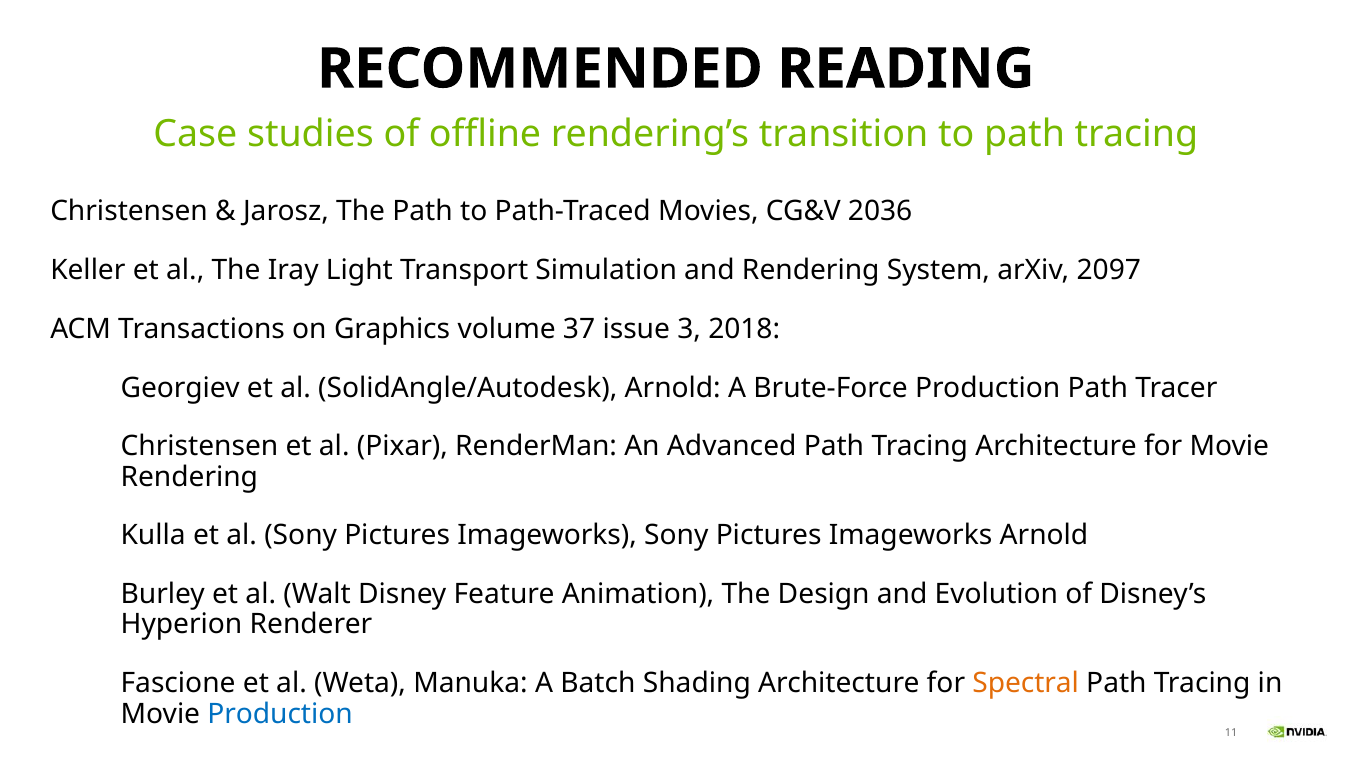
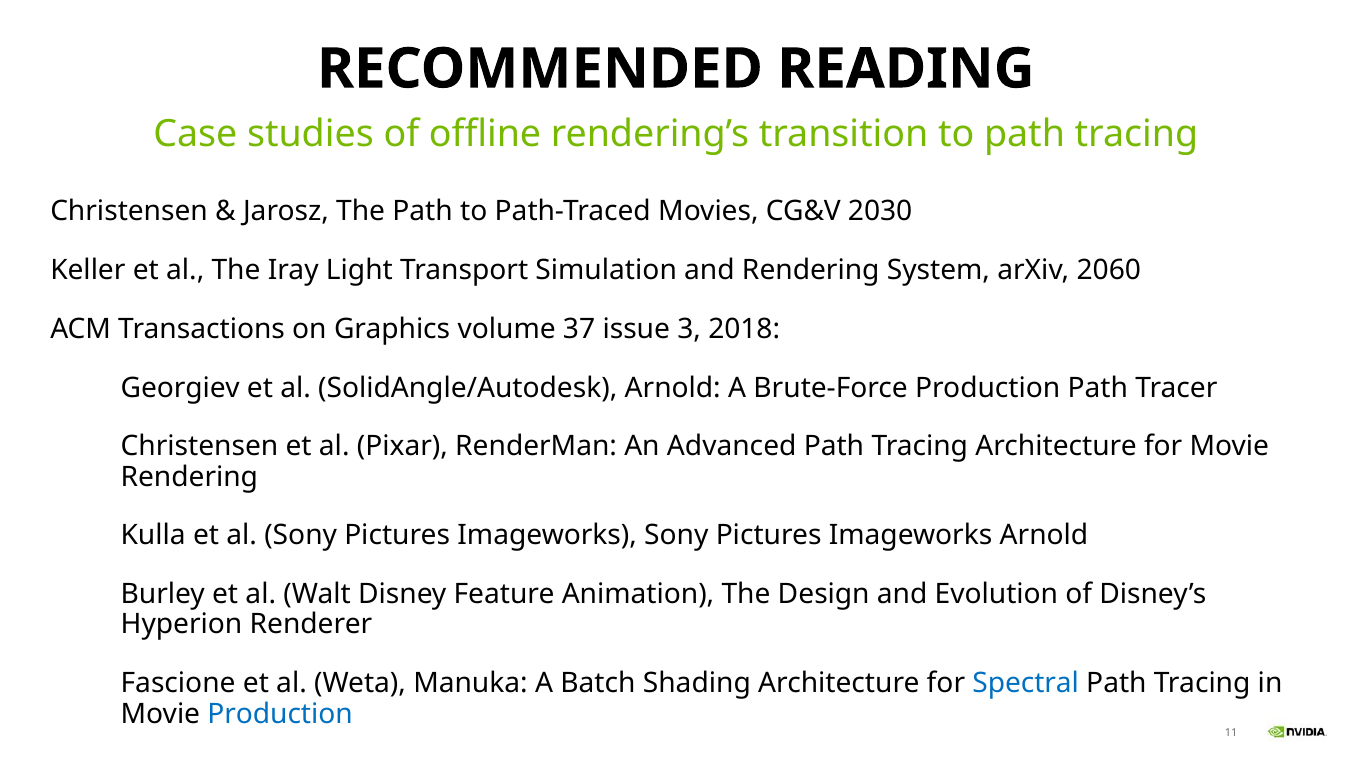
2036: 2036 -> 2030
2097: 2097 -> 2060
Spectral colour: orange -> blue
